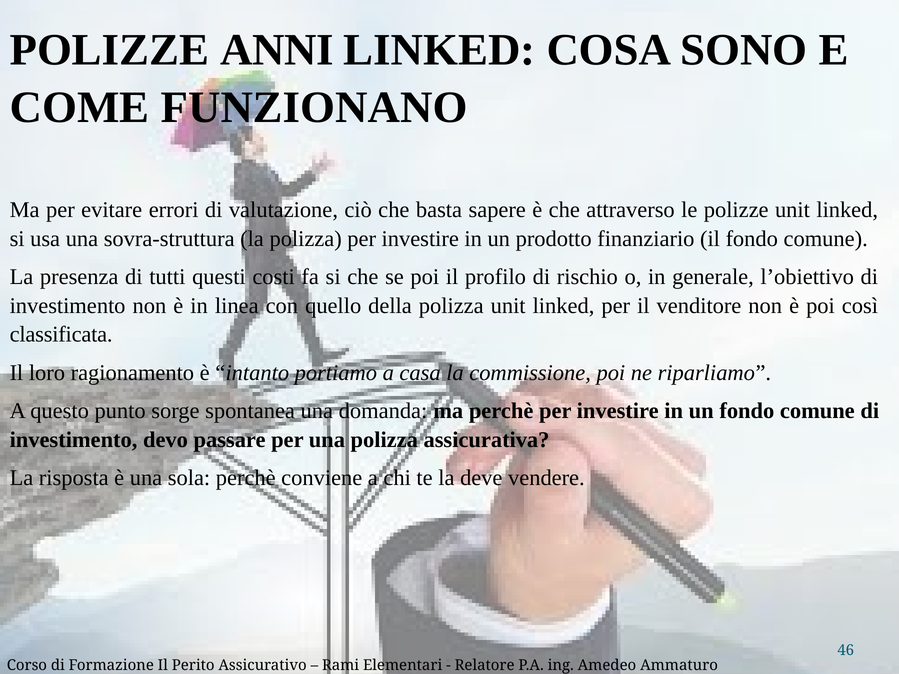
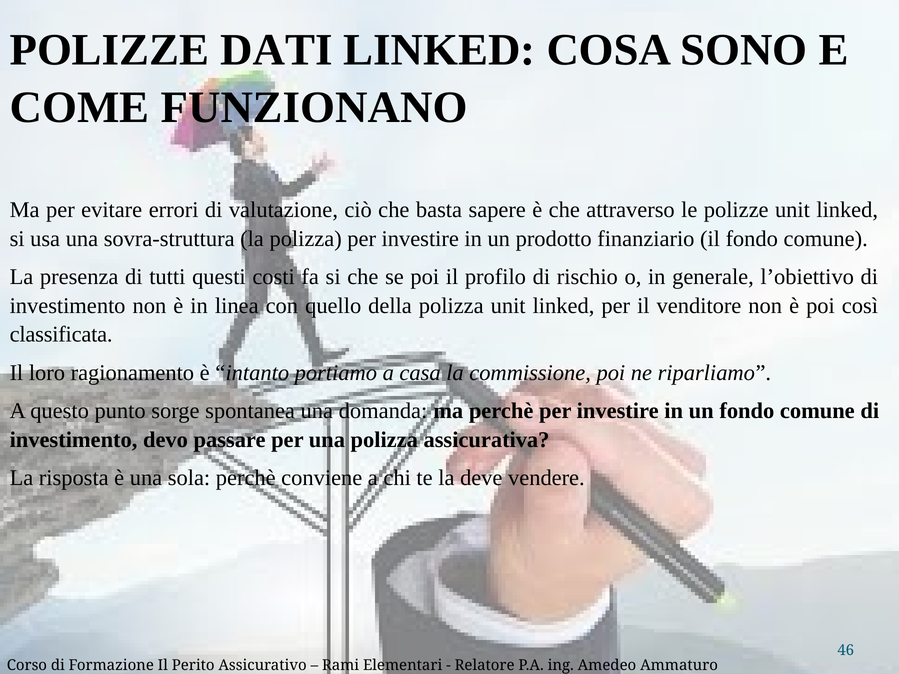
ANNI: ANNI -> DATI
